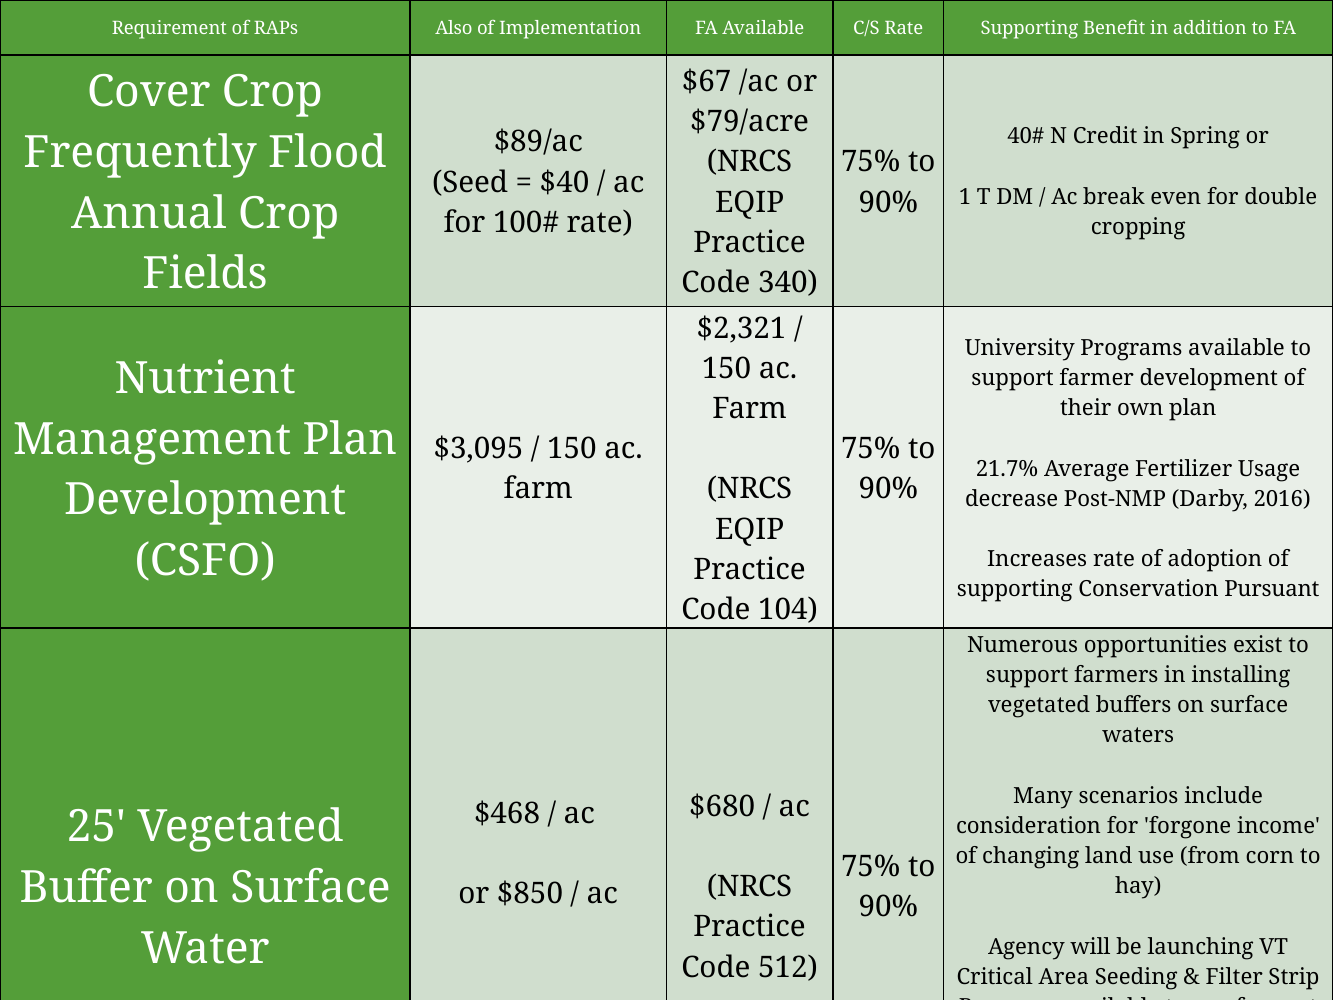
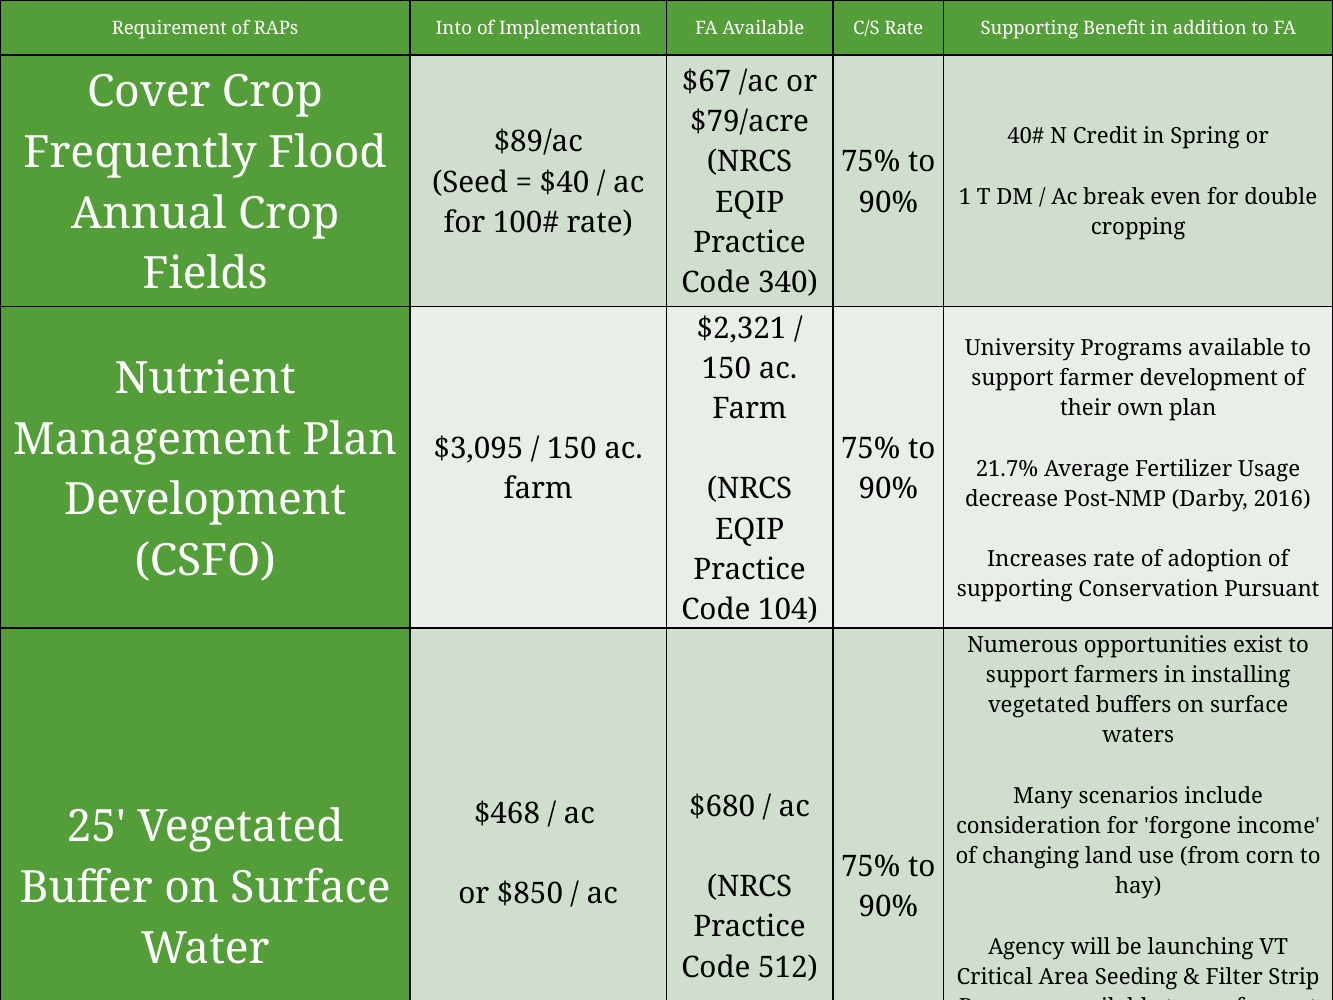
RAPs Also: Also -> Into
